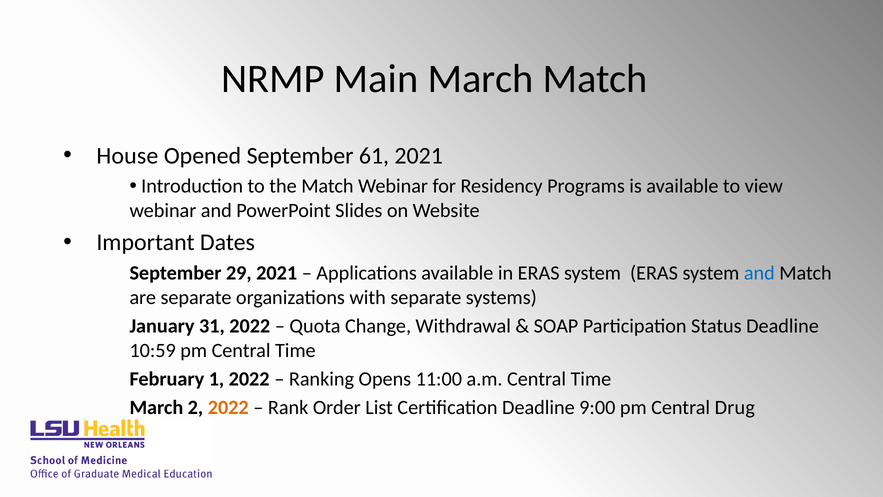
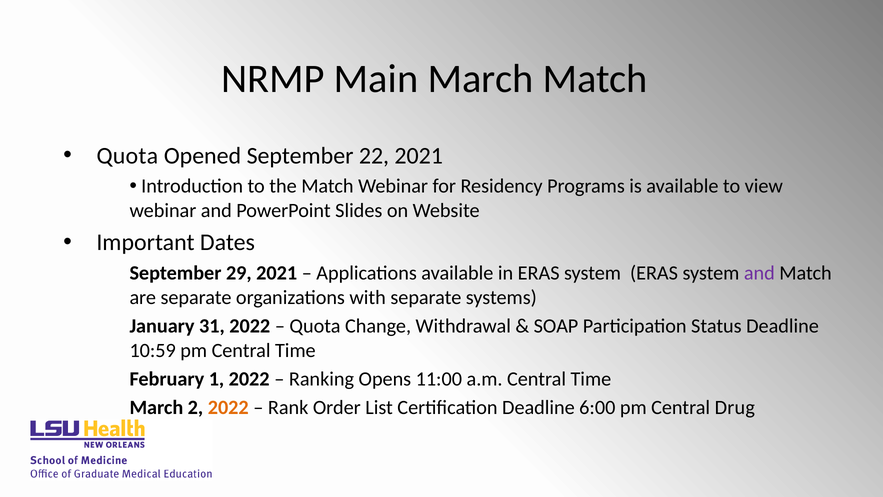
House at (127, 156): House -> Quota
61: 61 -> 22
and at (759, 273) colour: blue -> purple
9:00: 9:00 -> 6:00
